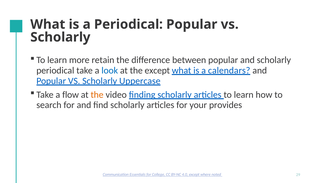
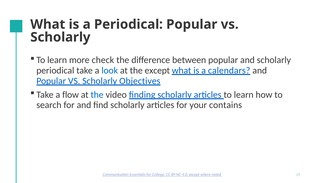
retain: retain -> check
Uppercase: Uppercase -> Objectives
the at (97, 95) colour: orange -> blue
provides: provides -> contains
